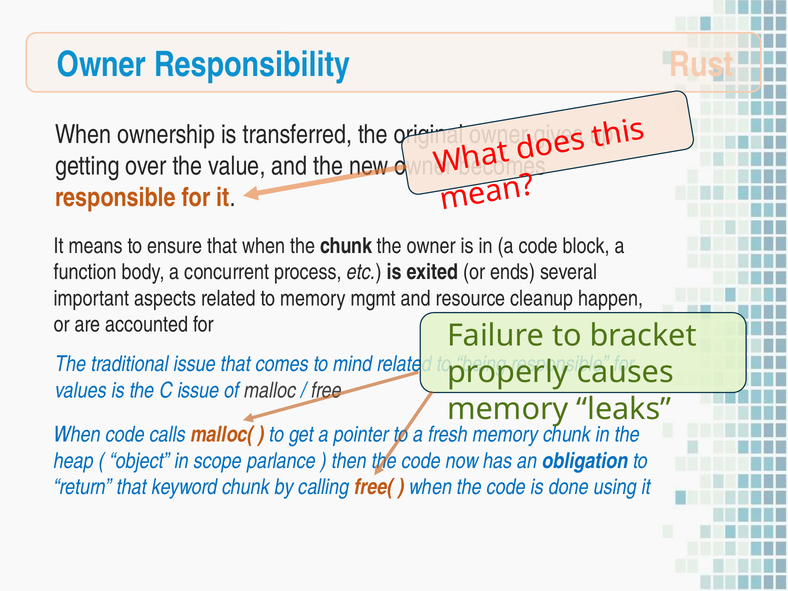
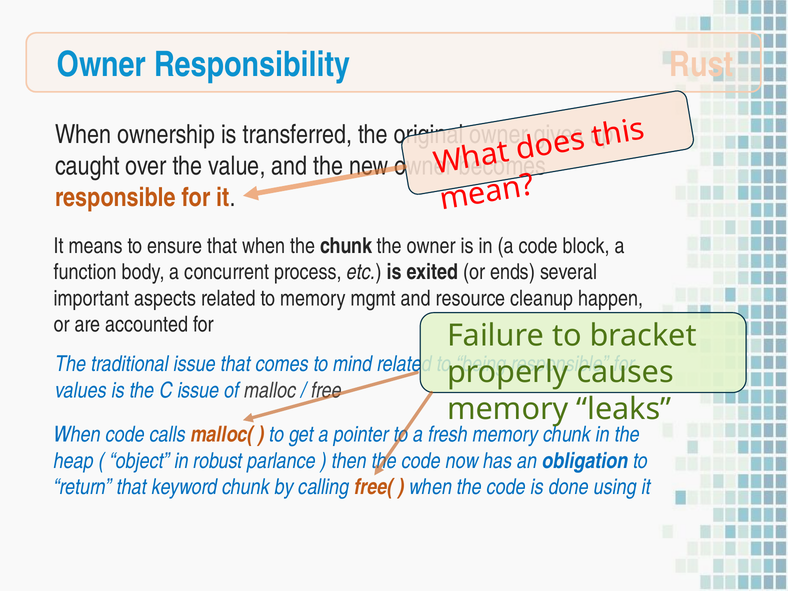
getting: getting -> caught
scope: scope -> robust
